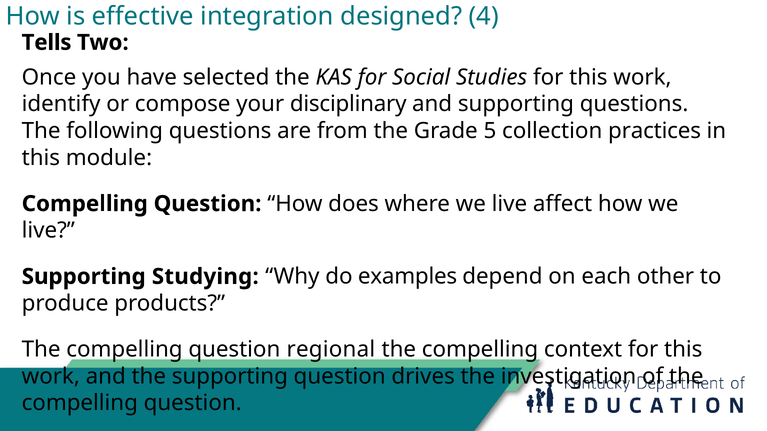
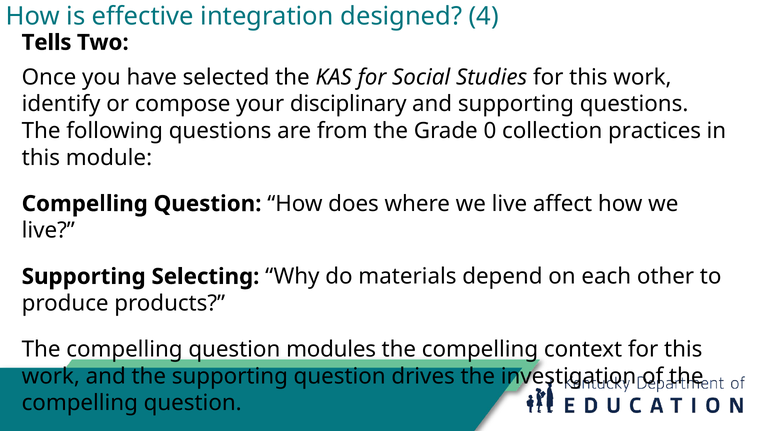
5: 5 -> 0
Studying: Studying -> Selecting
examples: examples -> materials
regional: regional -> modules
